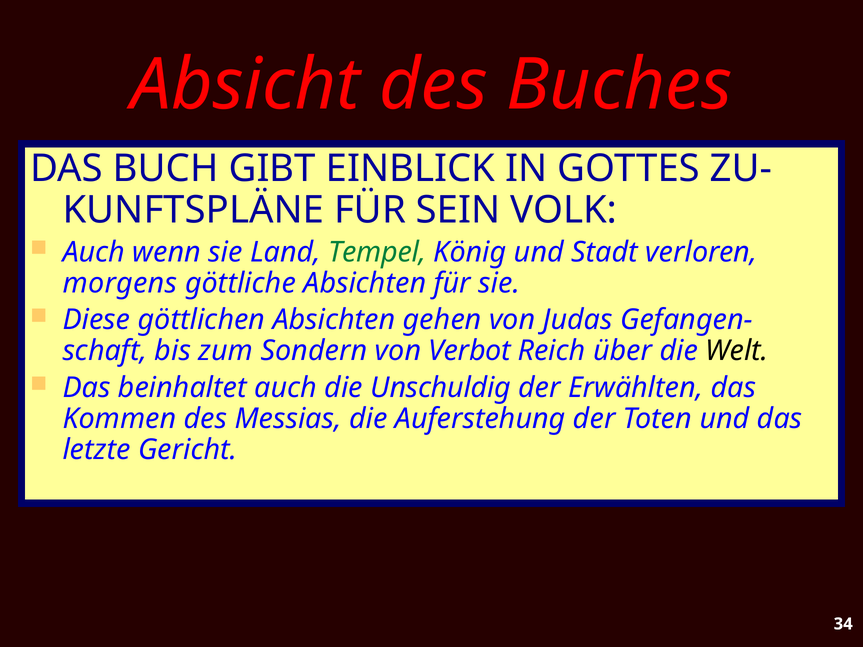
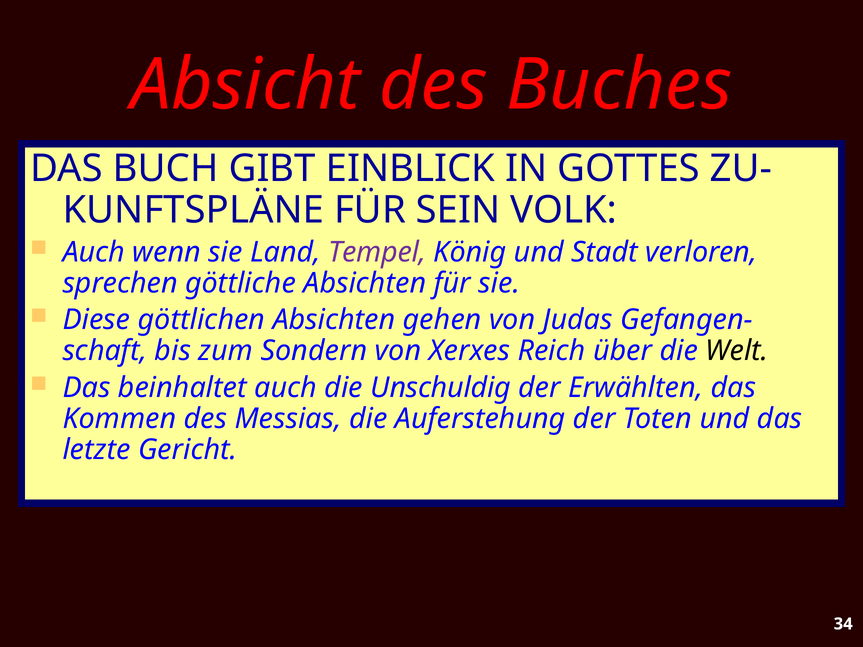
Tempel colour: green -> purple
morgens: morgens -> sprechen
Verbot: Verbot -> Xerxes
